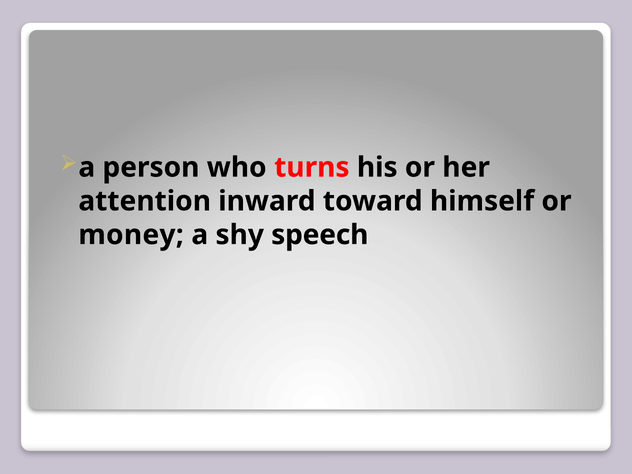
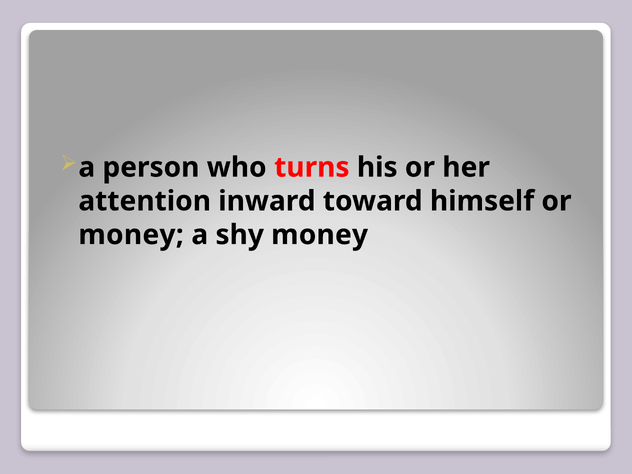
shy speech: speech -> money
